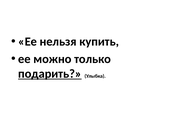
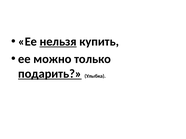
нельзя underline: none -> present
